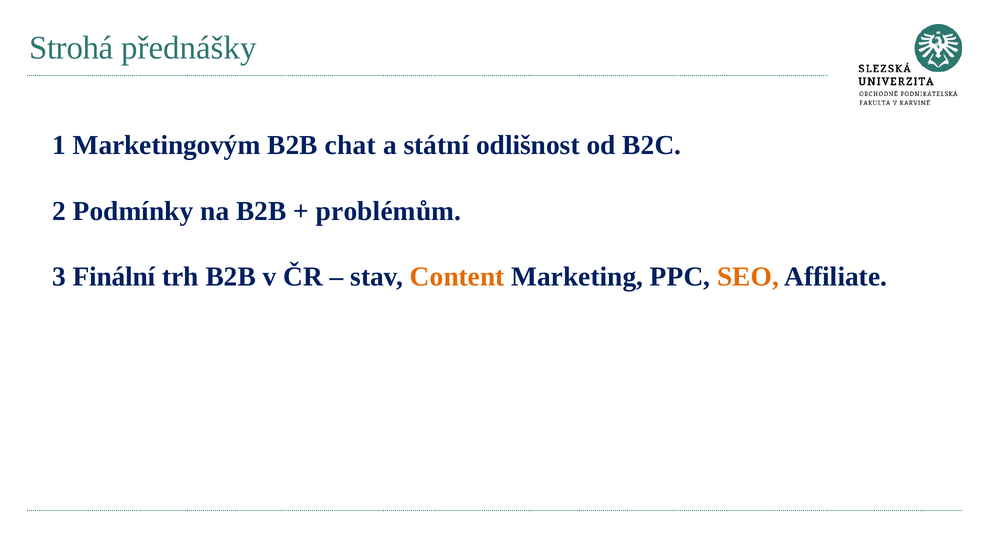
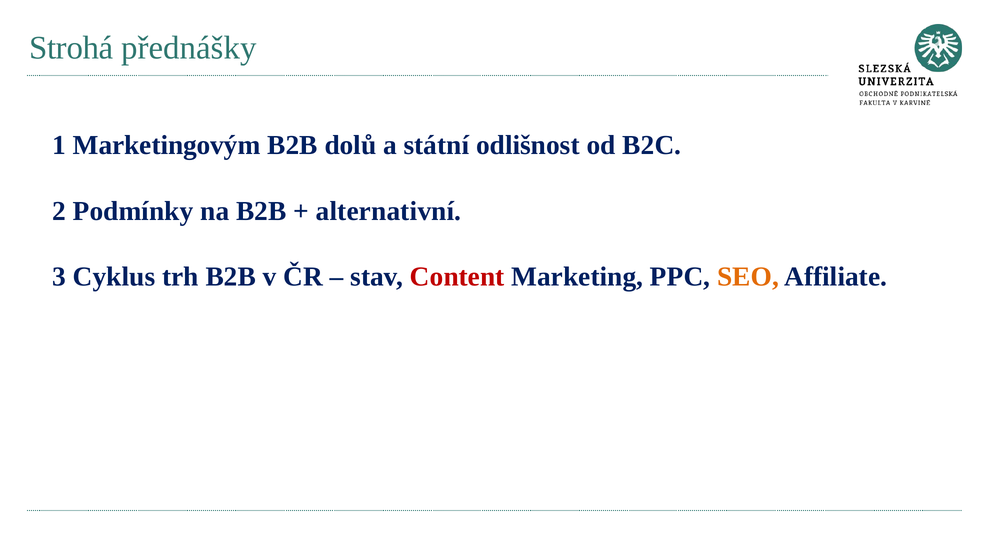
chat: chat -> dolů
problémům: problémům -> alternativní
Finální: Finální -> Cyklus
Content colour: orange -> red
